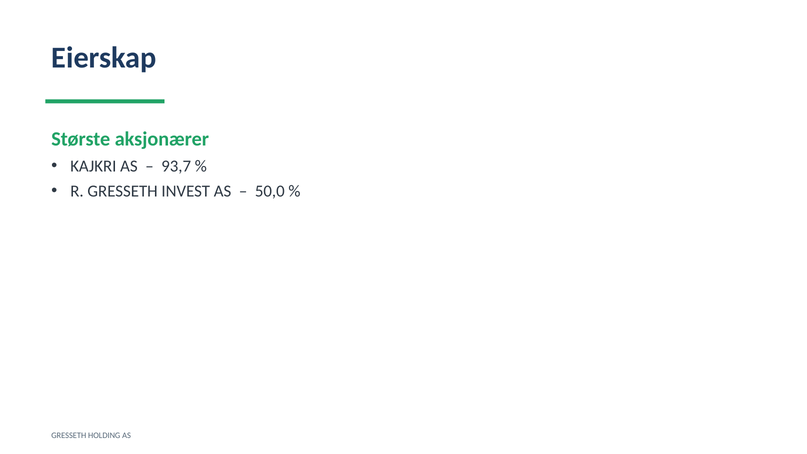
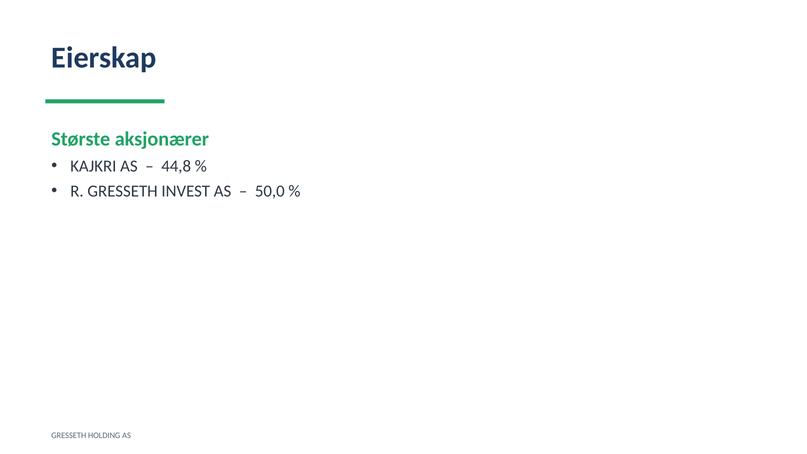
93,7: 93,7 -> 44,8
